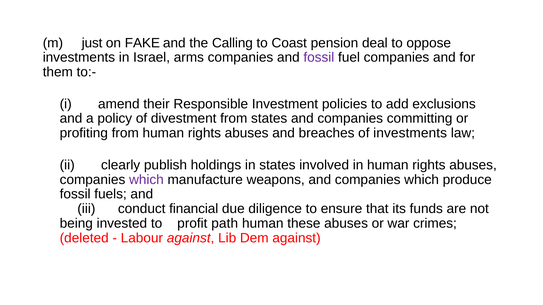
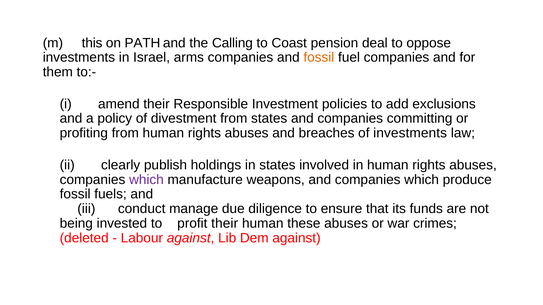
just: just -> this
FAKE: FAKE -> PATH
fossil at (319, 58) colour: purple -> orange
financial: financial -> manage
profit path: path -> their
